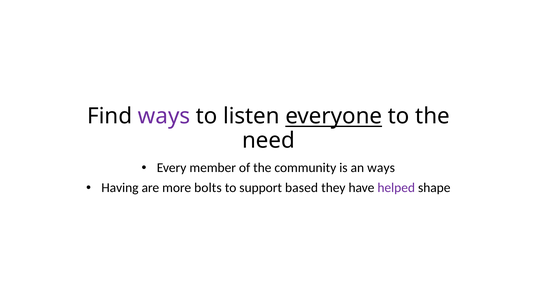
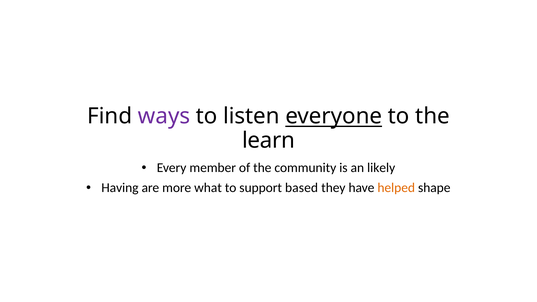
need: need -> learn
an ways: ways -> likely
bolts: bolts -> what
helped colour: purple -> orange
